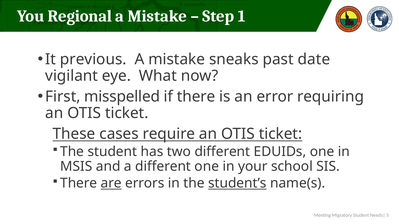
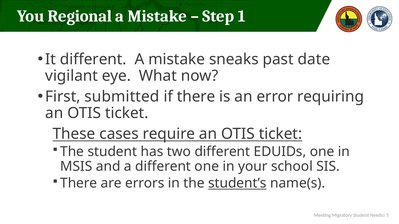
It previous: previous -> different
misspelled: misspelled -> submitted
are underline: present -> none
